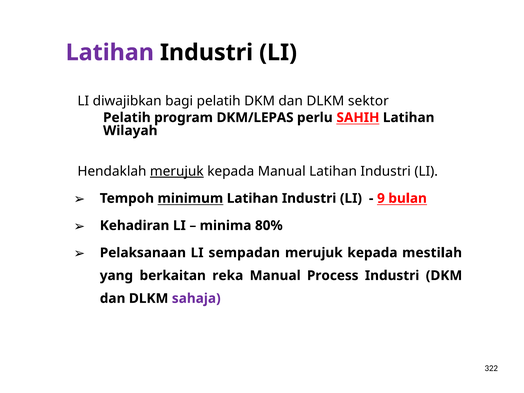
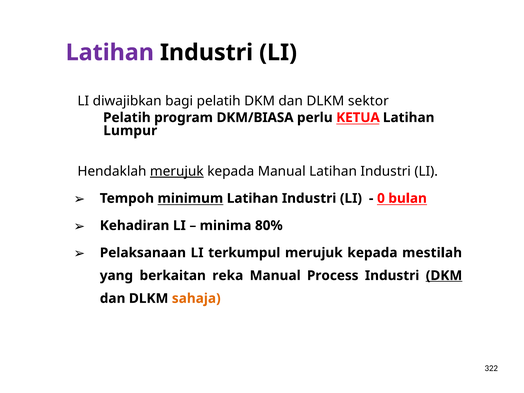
DKM/LEPAS: DKM/LEPAS -> DKM/BIASA
SAHIH: SAHIH -> KETUA
Wilayah: Wilayah -> Lumpur
9: 9 -> 0
sempadan: sempadan -> terkumpul
DKM at (444, 276) underline: none -> present
sahaja colour: purple -> orange
